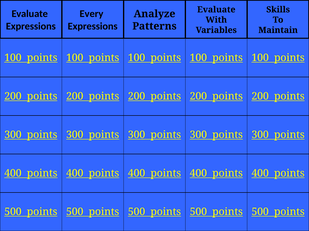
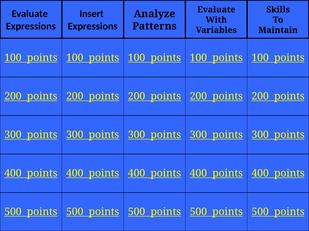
Every: Every -> Insert
